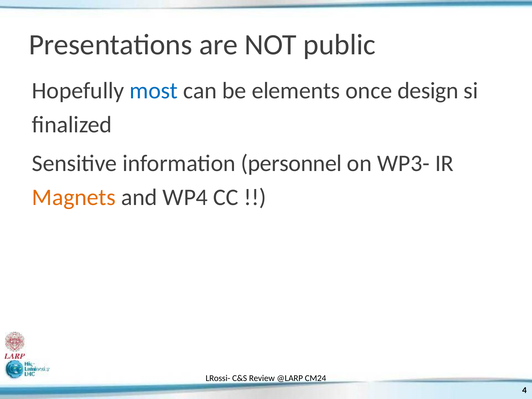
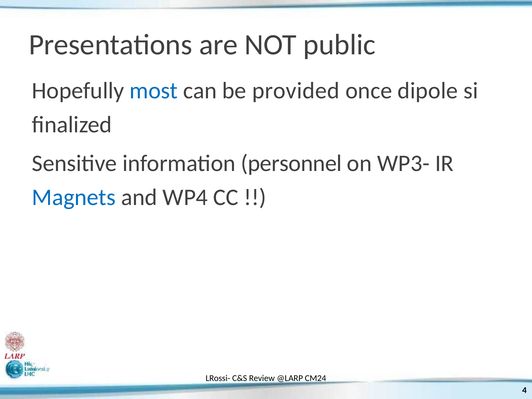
elements: elements -> provided
design: design -> dipole
Magnets colour: orange -> blue
